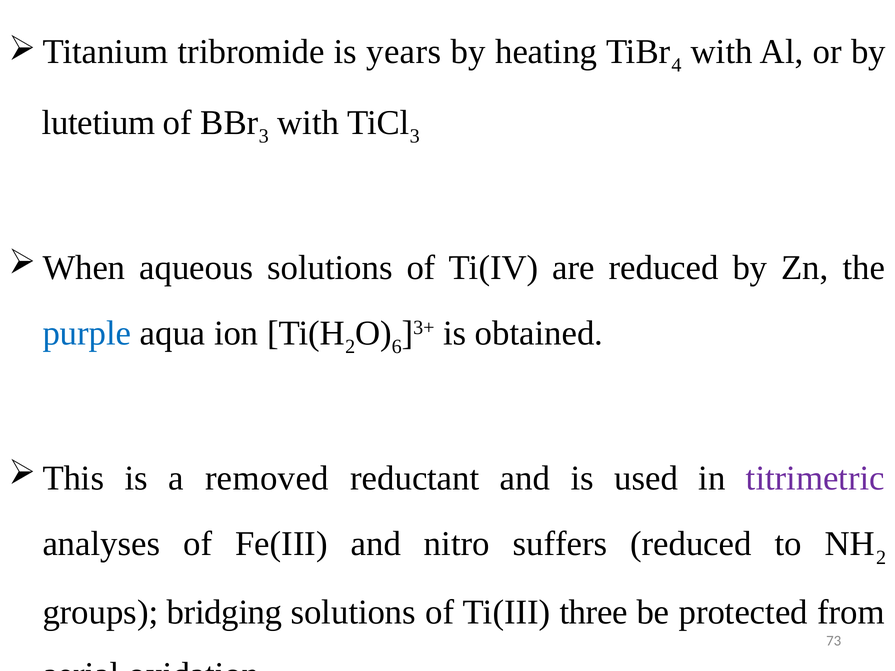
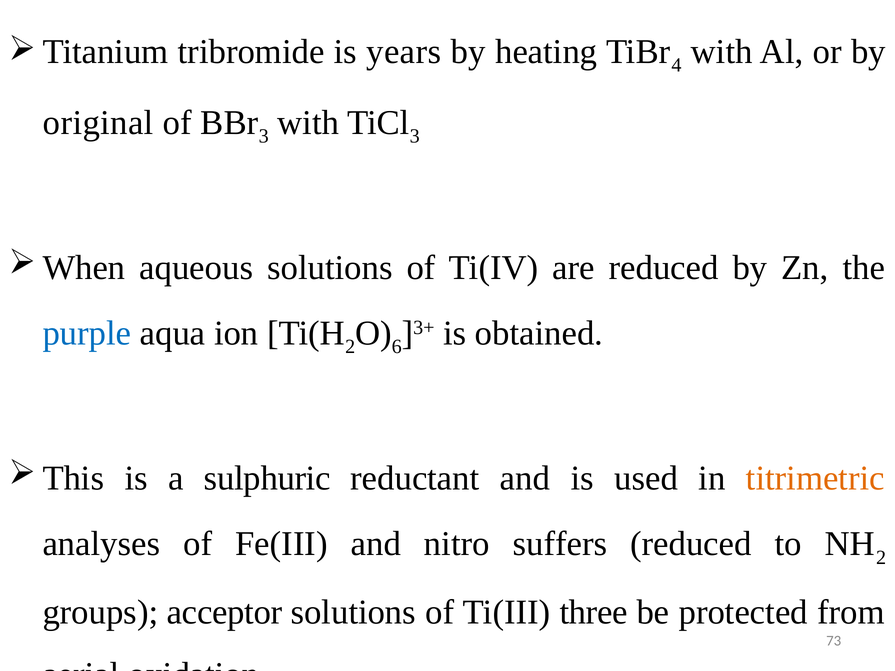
lutetium: lutetium -> original
removed: removed -> sulphuric
titrimetric colour: purple -> orange
bridging: bridging -> acceptor
